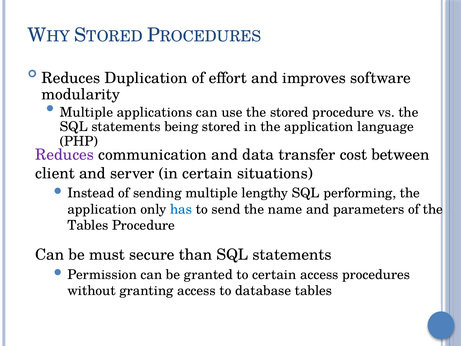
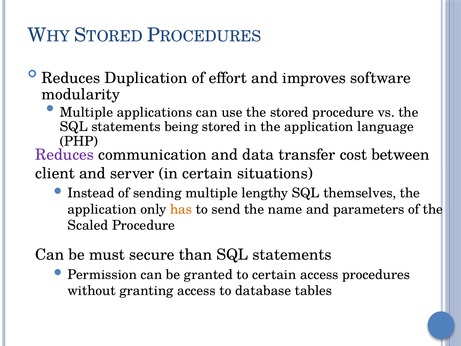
performing: performing -> themselves
has colour: blue -> orange
Tables at (88, 225): Tables -> Scaled
